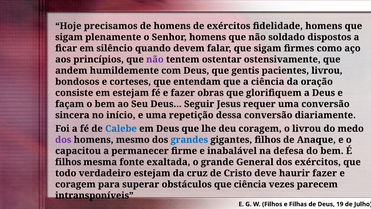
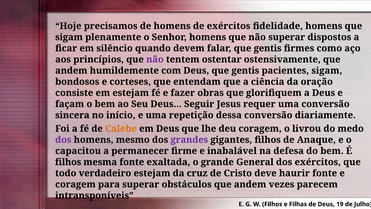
não soldado: soldado -> superar
falar que sigam: sigam -> gentis
pacientes livrou: livrou -> sigam
Calebe colour: blue -> orange
grandes colour: blue -> purple
haurir fazer: fazer -> fonte
obstáculos que ciência: ciência -> andem
